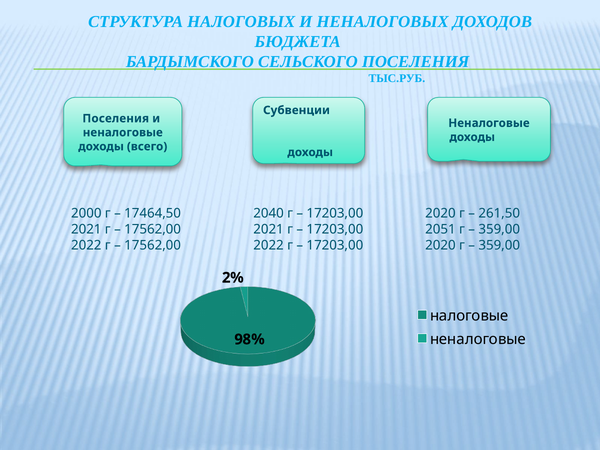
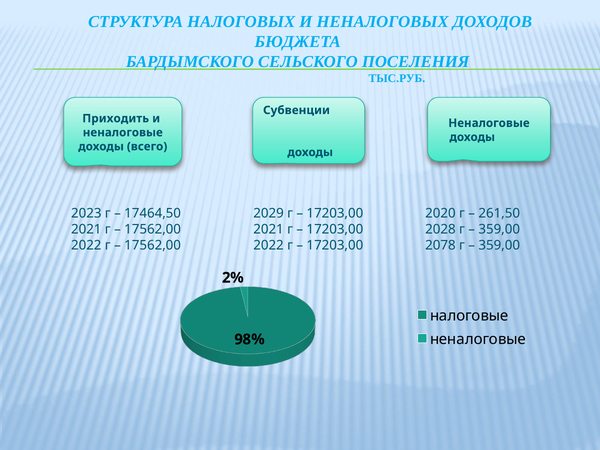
Поселения at (116, 118): Поселения -> Приходить
2000: 2000 -> 2023
2040: 2040 -> 2029
2051: 2051 -> 2028
2020 at (440, 245): 2020 -> 2078
